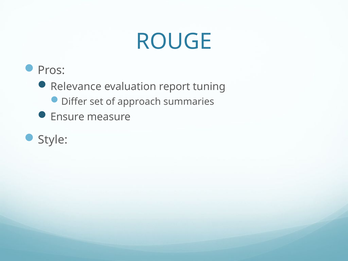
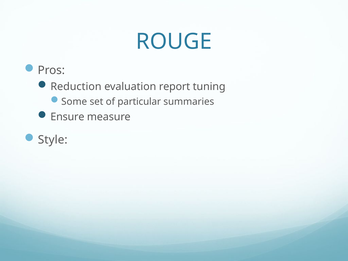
Relevance: Relevance -> Reduction
Differ: Differ -> Some
approach: approach -> particular
